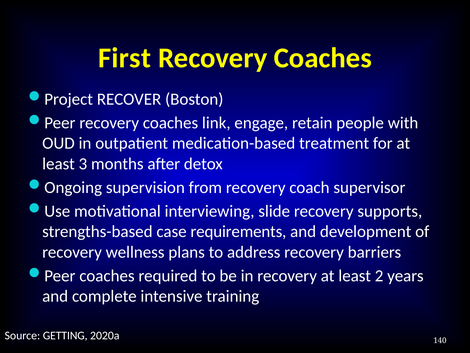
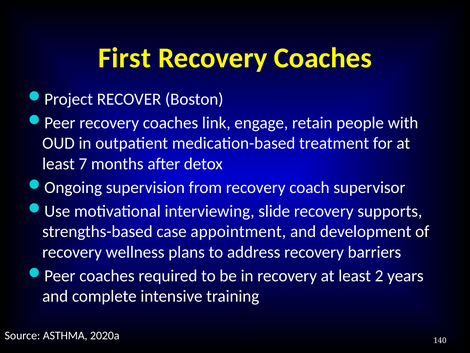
3: 3 -> 7
requirements: requirements -> appointment
GETTING: GETTING -> ASTHMA
